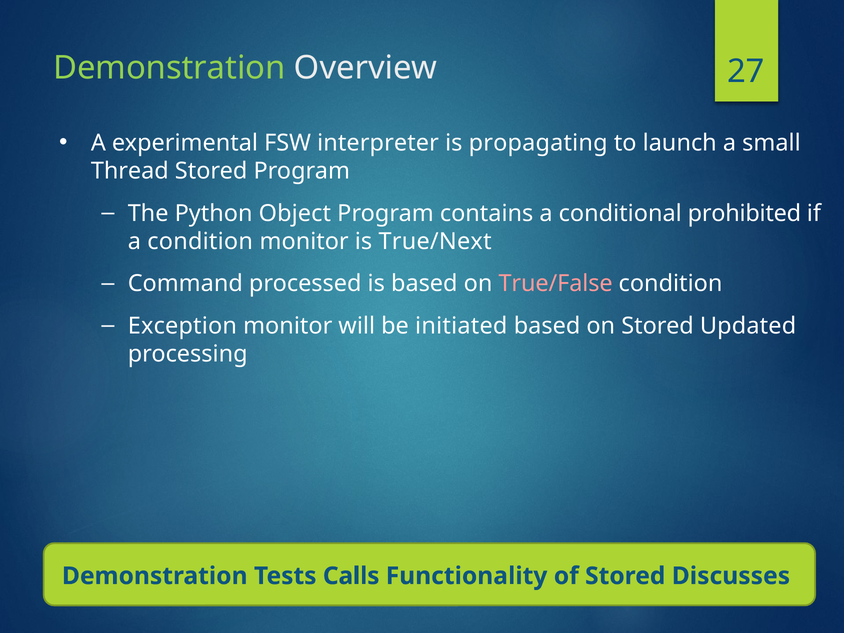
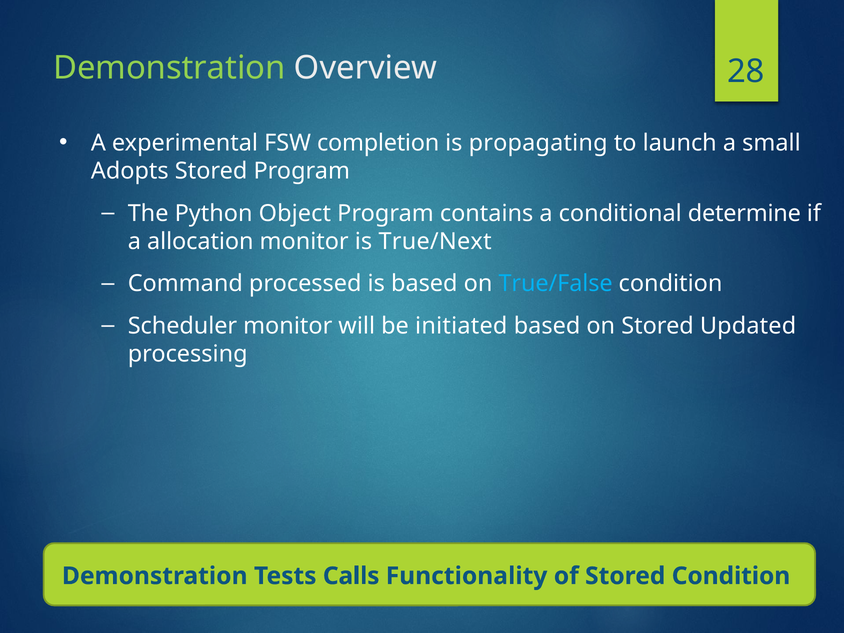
27: 27 -> 28
interpreter: interpreter -> completion
Thread: Thread -> Adopts
prohibited: prohibited -> determine
a condition: condition -> allocation
True/False colour: pink -> light blue
Exception: Exception -> Scheduler
Stored Discusses: Discusses -> Condition
